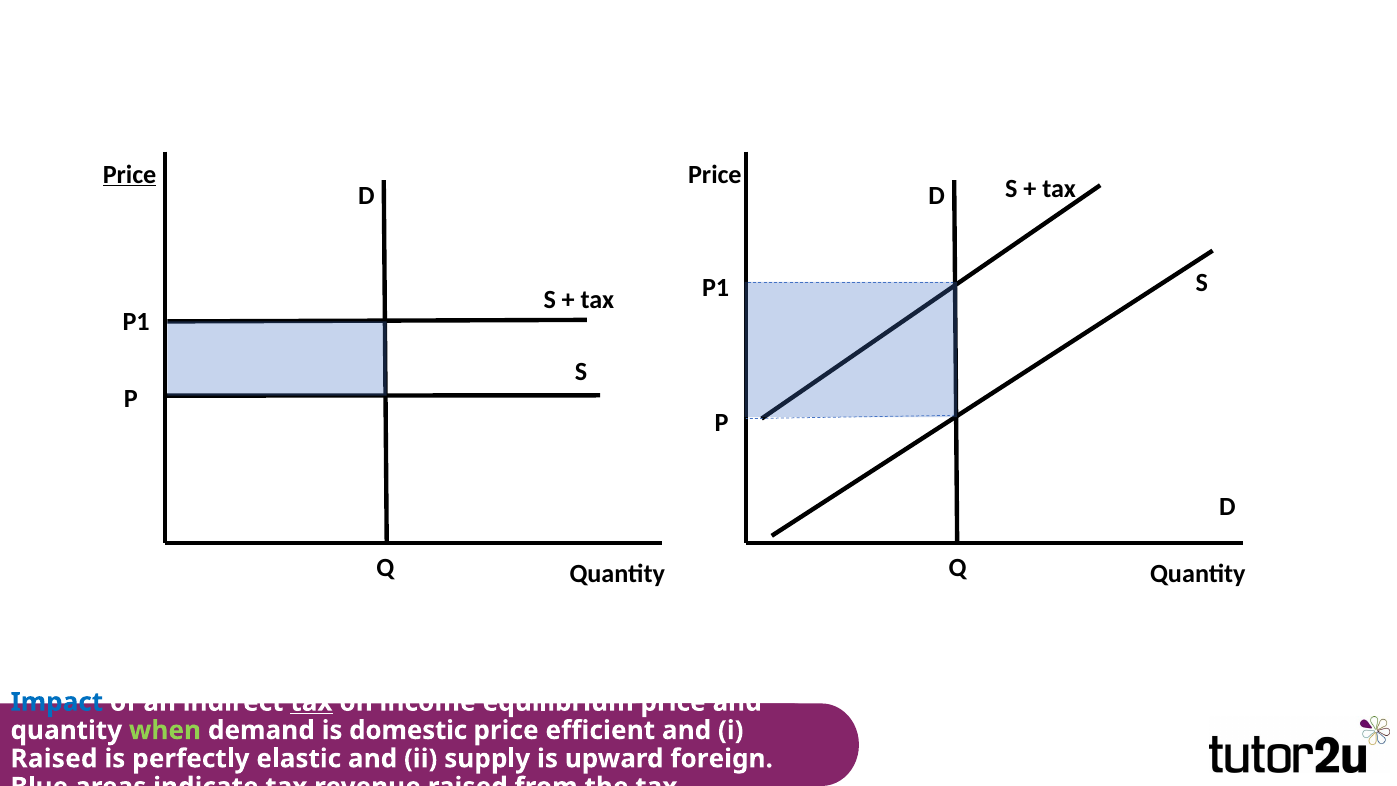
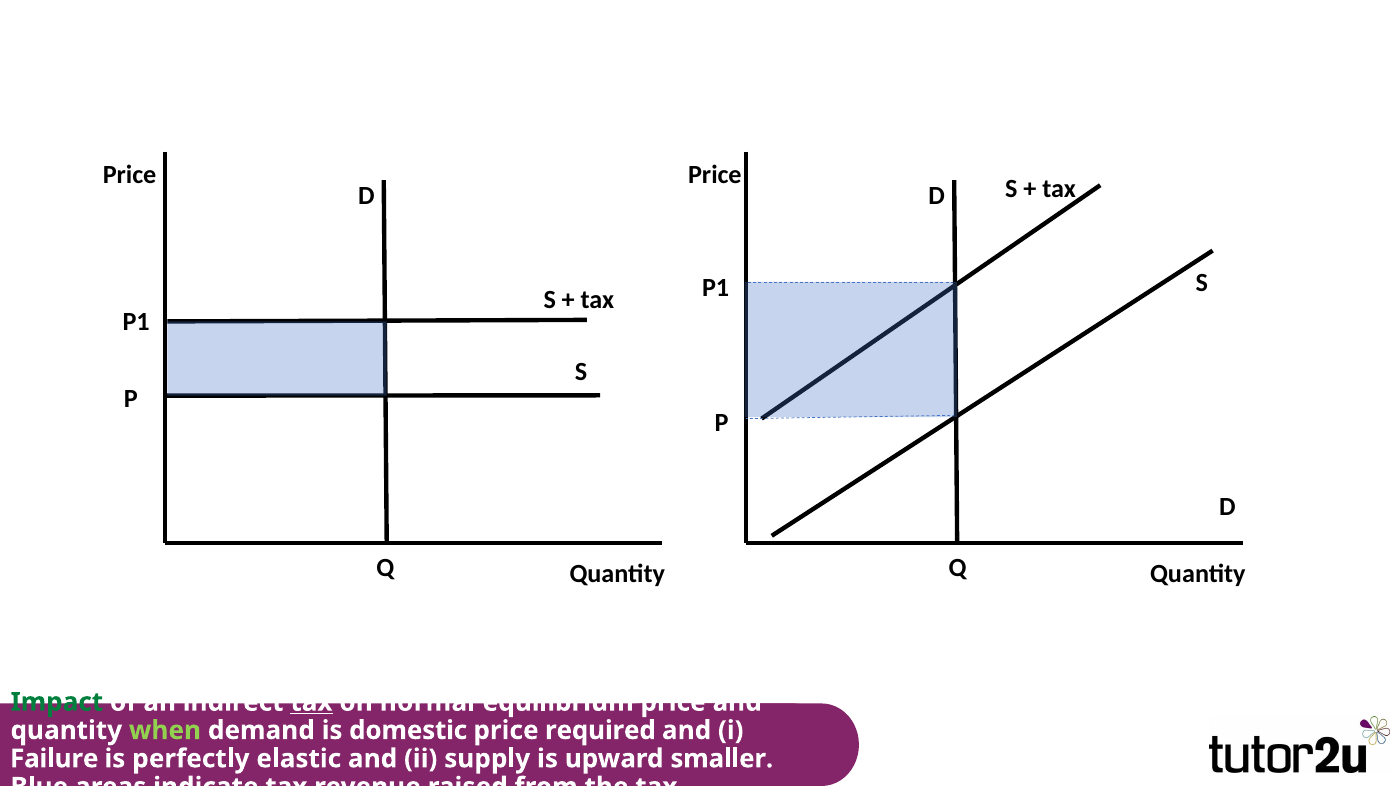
Price at (130, 174) underline: present -> none
Impact colour: blue -> green
income: income -> normal
efficient: efficient -> required
Raised at (54, 759): Raised -> Failure
foreign: foreign -> smaller
